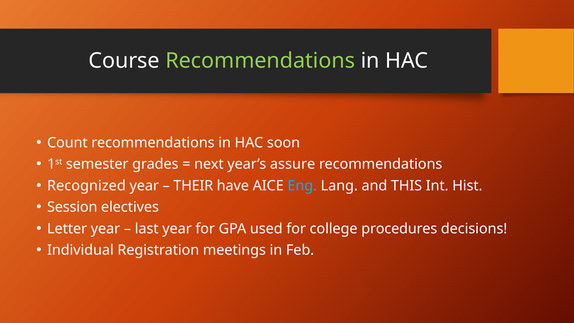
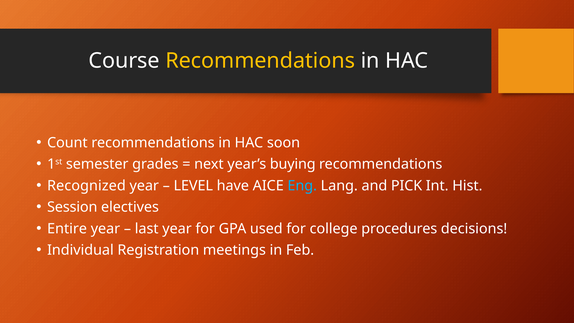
Recommendations at (260, 61) colour: light green -> yellow
assure: assure -> buying
THEIR: THEIR -> LEVEL
THIS: THIS -> PICK
Letter: Letter -> Entire
